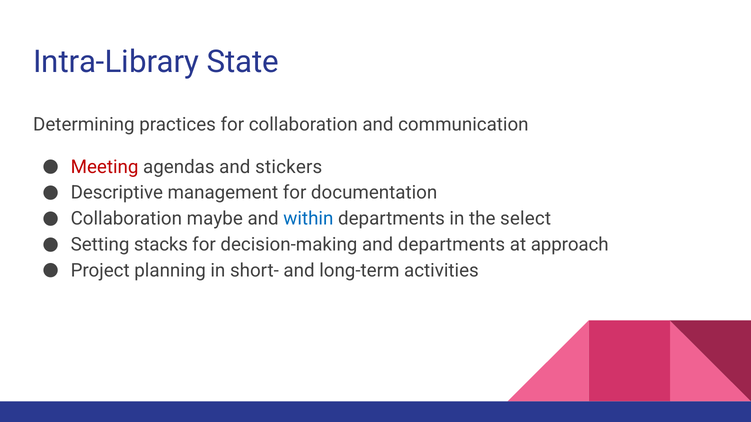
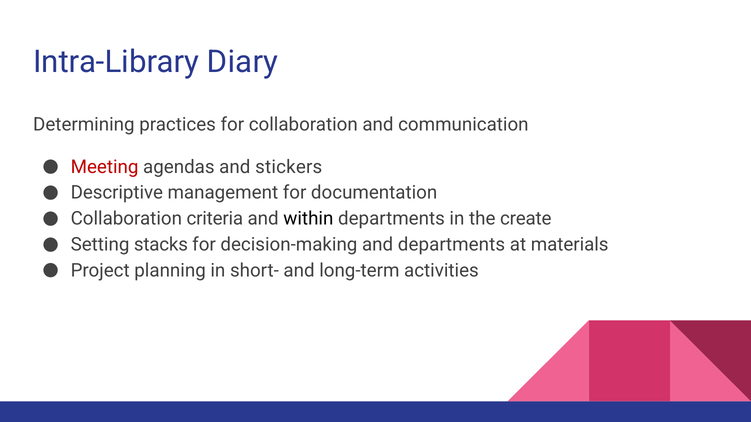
State: State -> Diary
maybe: maybe -> criteria
within colour: blue -> black
select: select -> create
approach: approach -> materials
